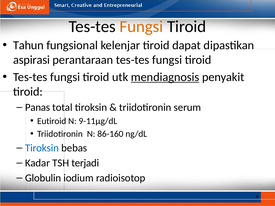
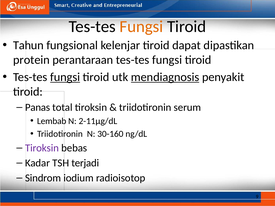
aspirasi: aspirasi -> protein
fungsi at (65, 77) underline: none -> present
Eutiroid: Eutiroid -> Lembab
9-11µg/dL: 9-11µg/dL -> 2-11µg/dL
86-160: 86-160 -> 30-160
Tiroksin at (42, 148) colour: blue -> purple
Globulin: Globulin -> Sindrom
